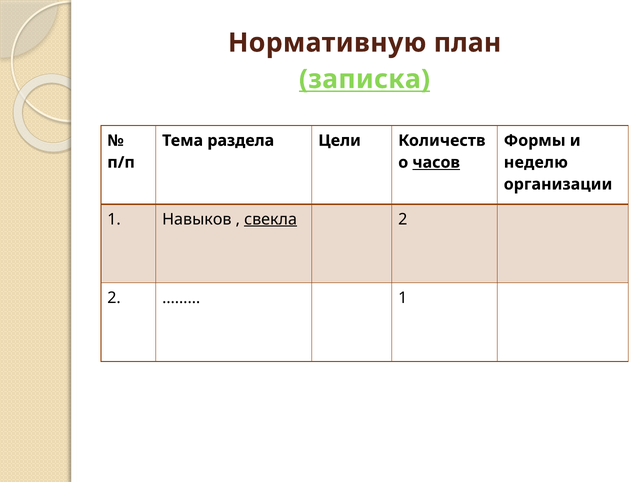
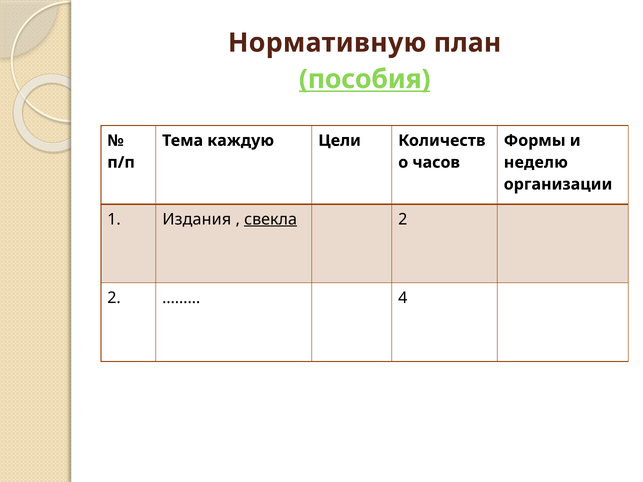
записка: записка -> пособия
раздела: раздела -> каждую
часов underline: present -> none
Навыков: Навыков -> Издания
1 at (403, 298): 1 -> 4
